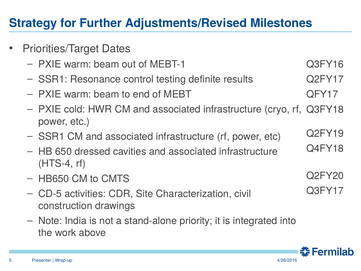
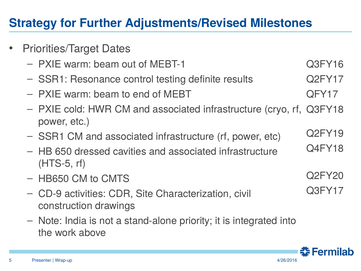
HTS-4: HTS-4 -> HTS-5
CD-5: CD-5 -> CD-9
